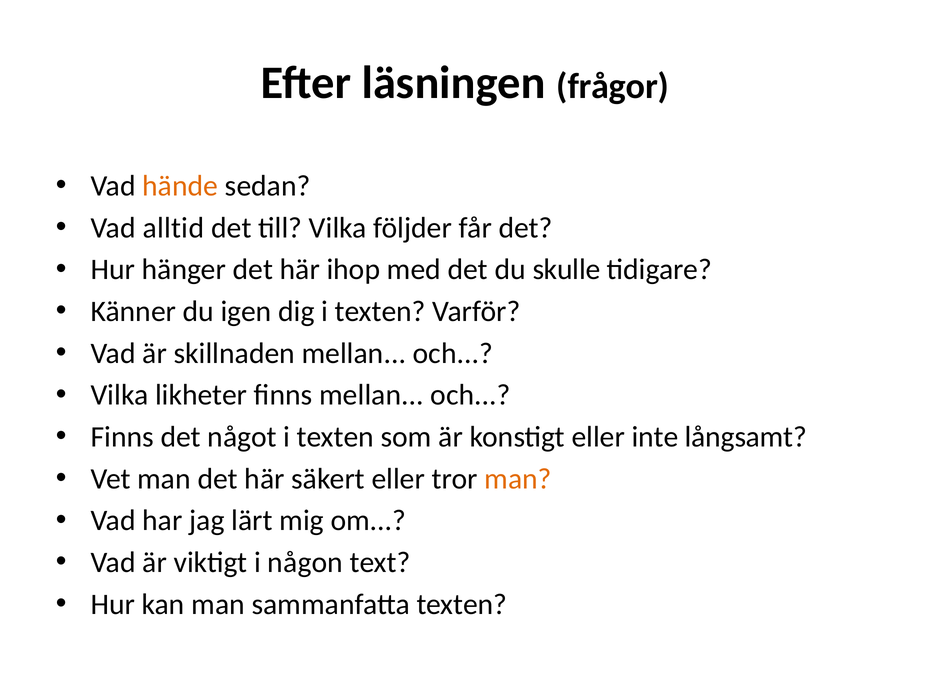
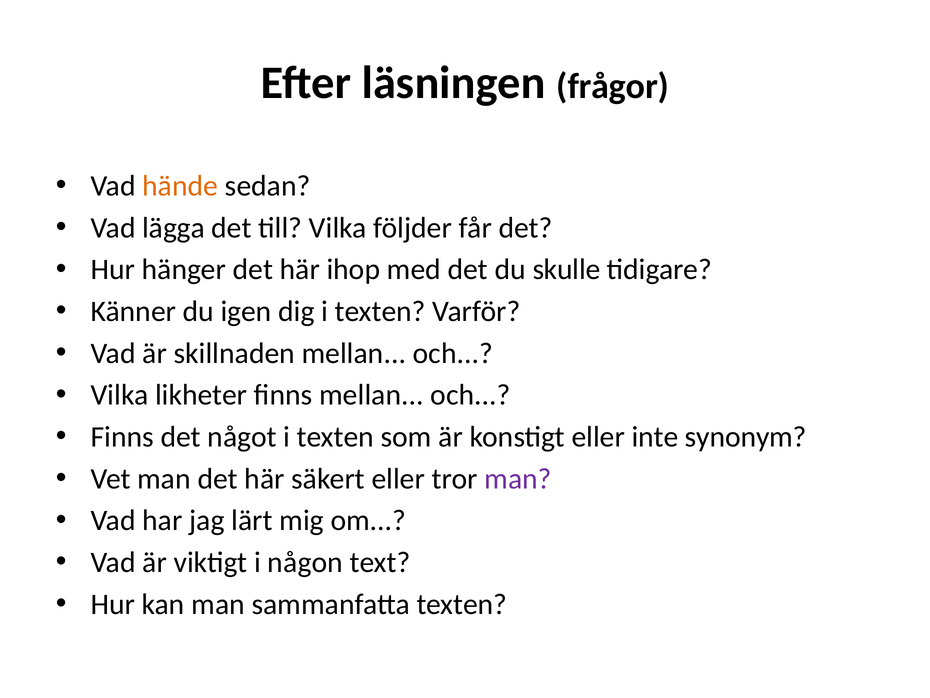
alltid: alltid -> lägga
långsamt: långsamt -> synonym
man at (518, 478) colour: orange -> purple
